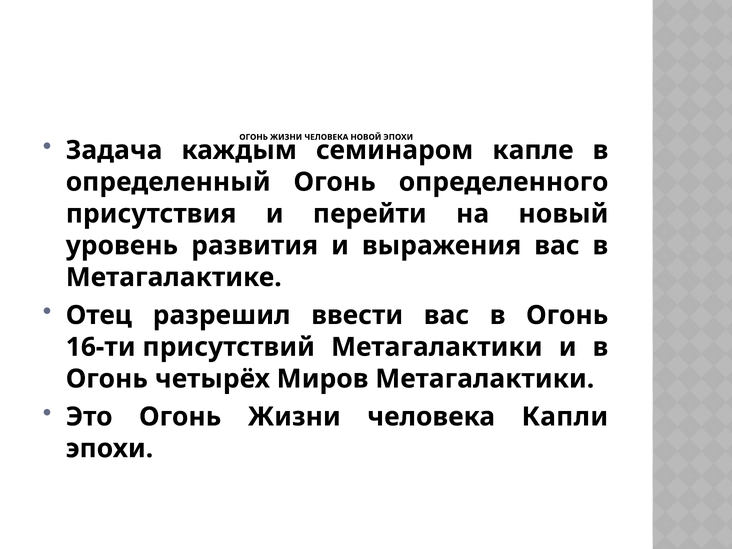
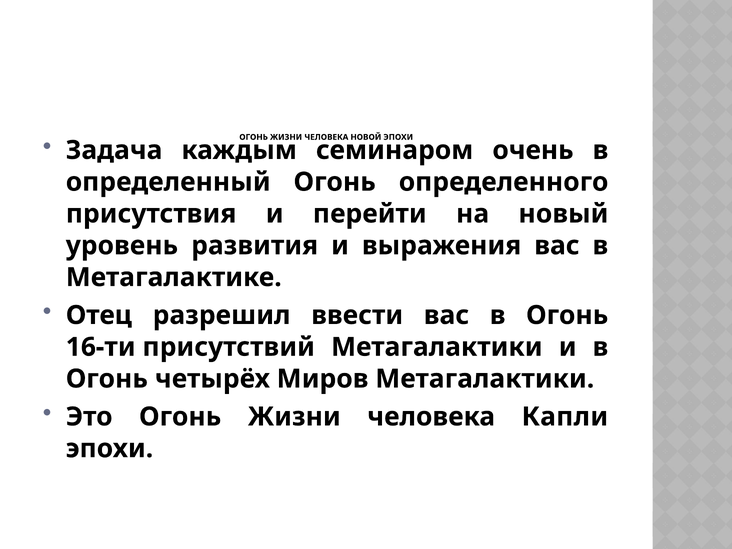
капле: капле -> очень
